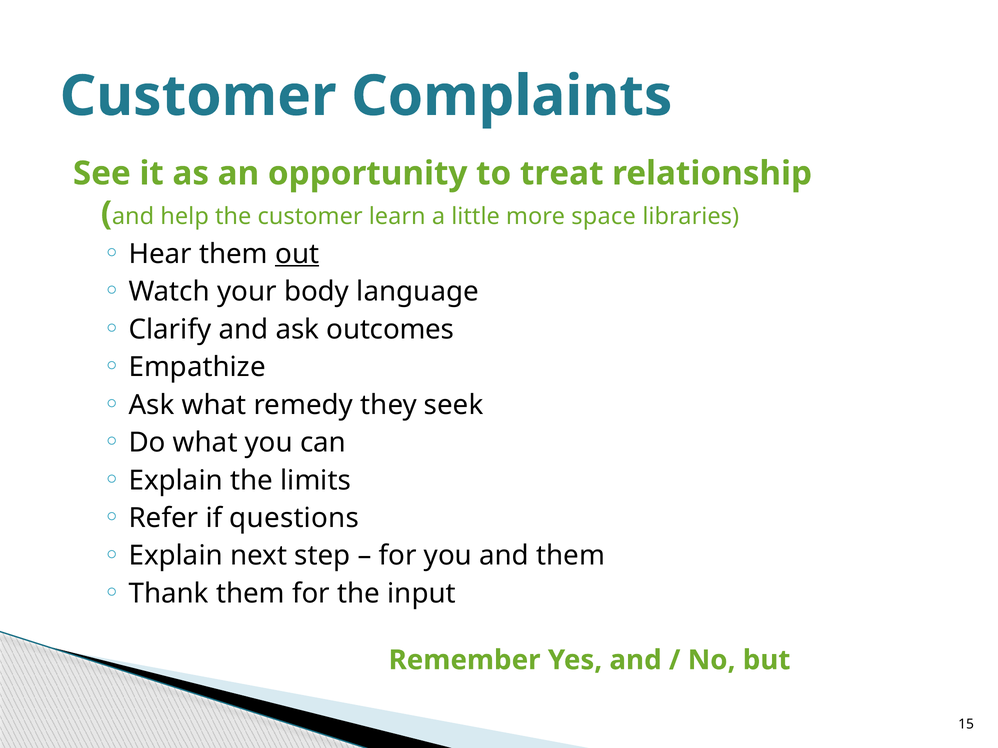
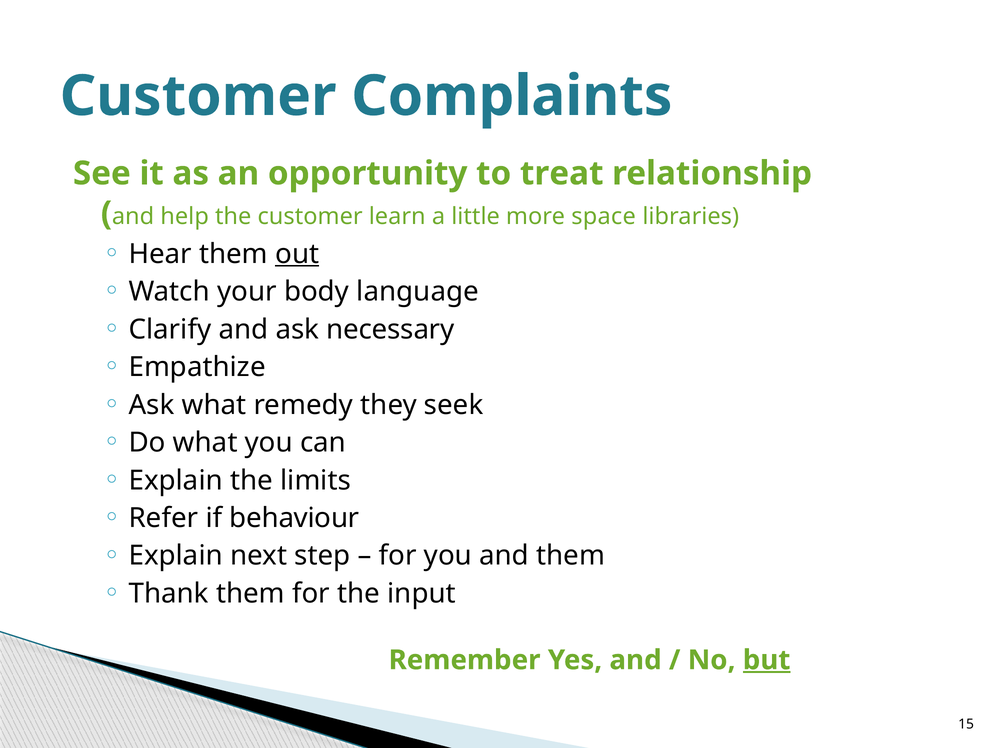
outcomes: outcomes -> necessary
questions: questions -> behaviour
but underline: none -> present
